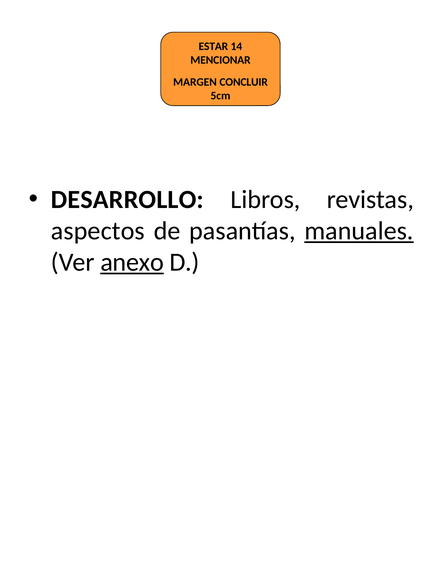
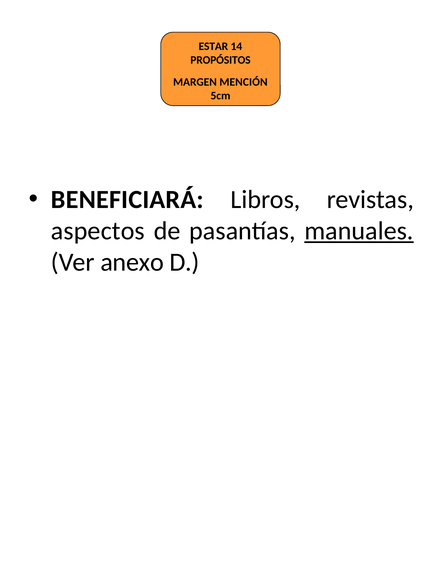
MENCIONAR: MENCIONAR -> PROPÓSITOS
CONCLUIR: CONCLUIR -> MENCIÓN
DESARROLLO: DESARROLLO -> BENEFICIARÁ
anexo underline: present -> none
